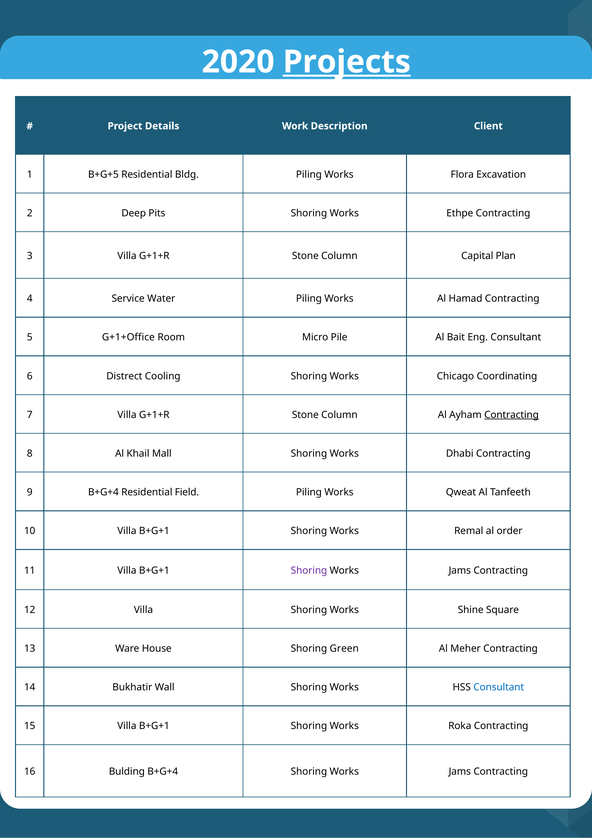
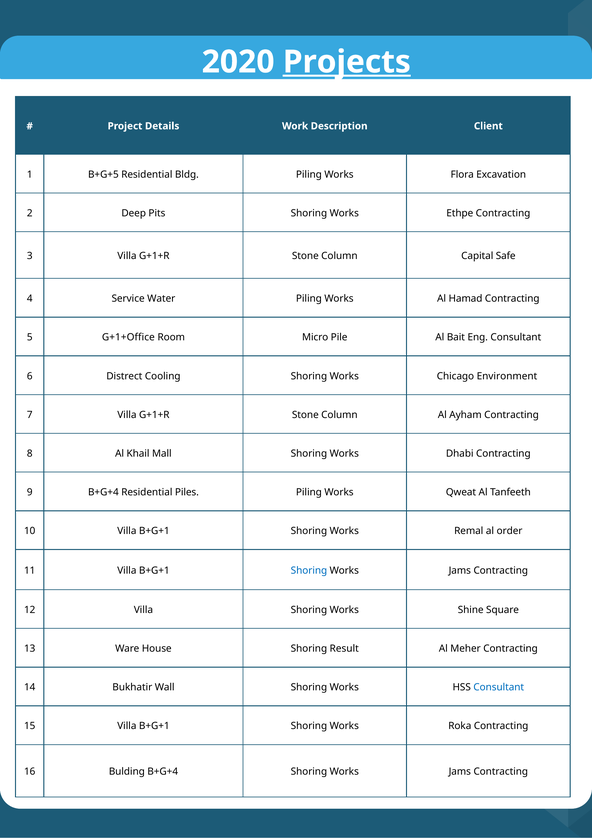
Plan: Plan -> Safe
Coordinating: Coordinating -> Environment
Contracting at (512, 415) underline: present -> none
Field: Field -> Piles
Shoring at (309, 570) colour: purple -> blue
Green: Green -> Result
